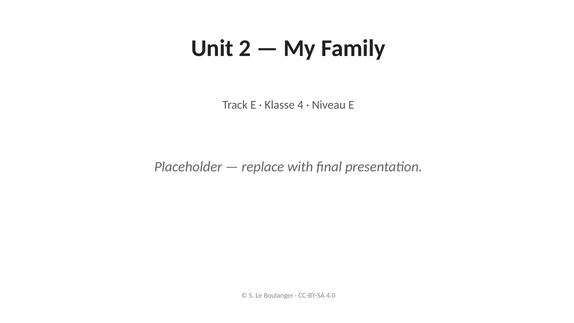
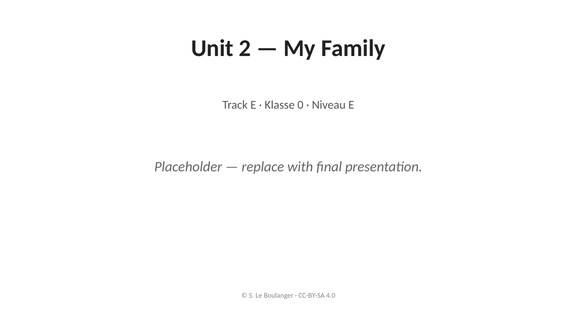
4: 4 -> 0
